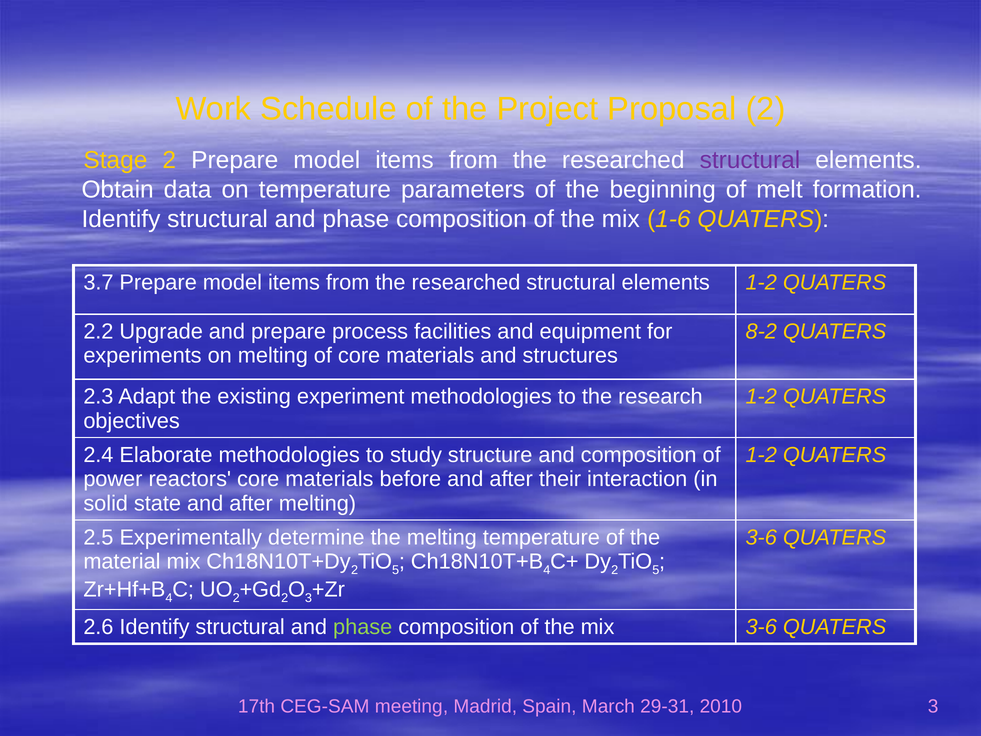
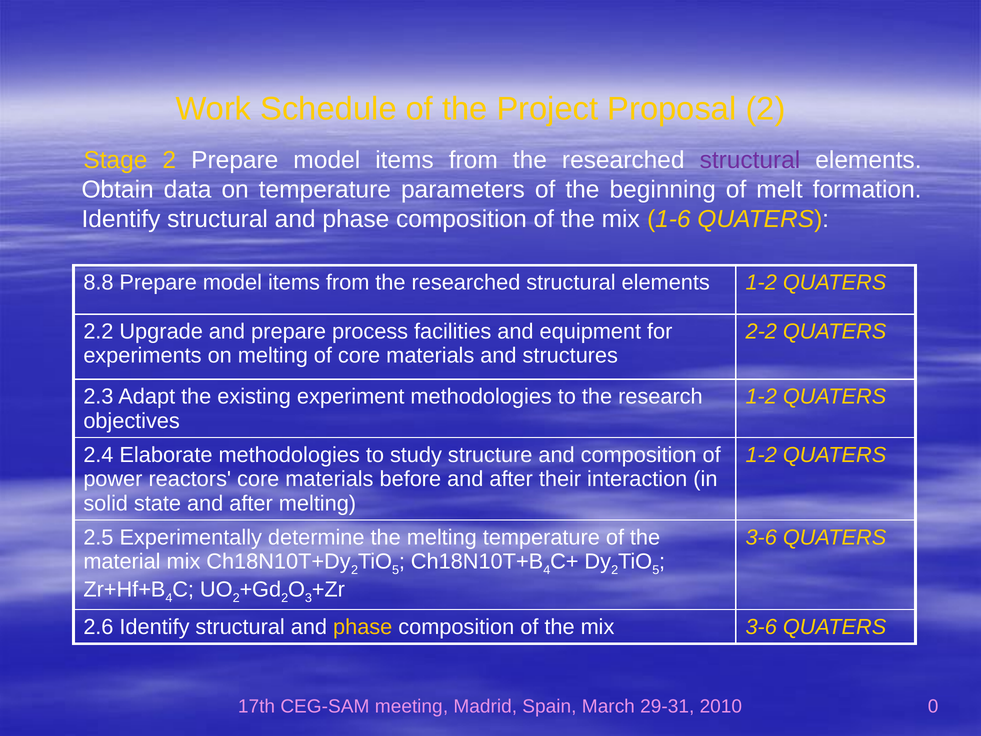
3.7: 3.7 -> 8.8
8-2: 8-2 -> 2-2
phase at (363, 627) colour: light green -> yellow
2010 3: 3 -> 0
